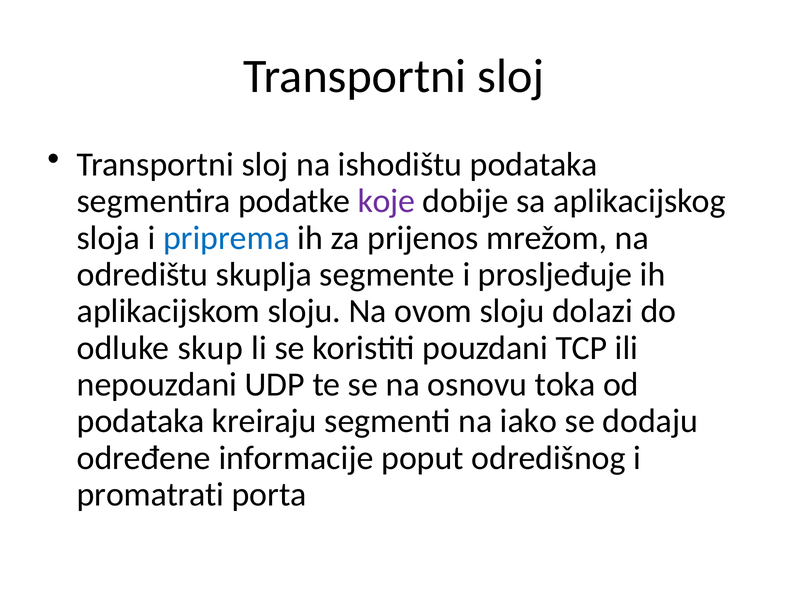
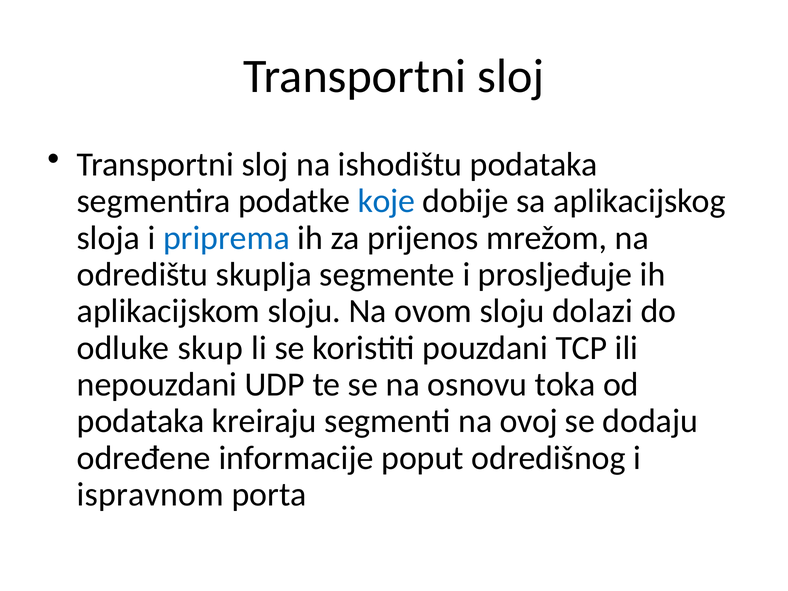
koje colour: purple -> blue
iako: iako -> ovoj
promatrati: promatrati -> ispravnom
